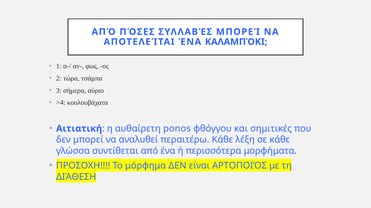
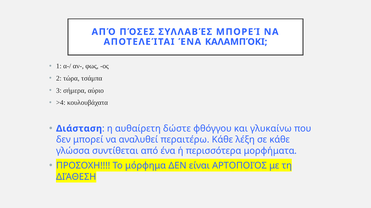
Αιτιατική: Αιτιατική -> Διάσταση
ponos: ponos -> δώστε
σημιτικές: σημιτικές -> γλυκαίνω
